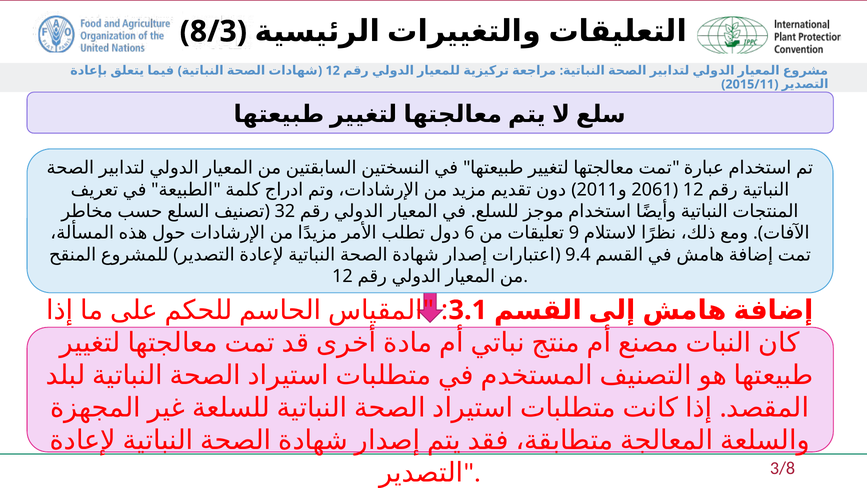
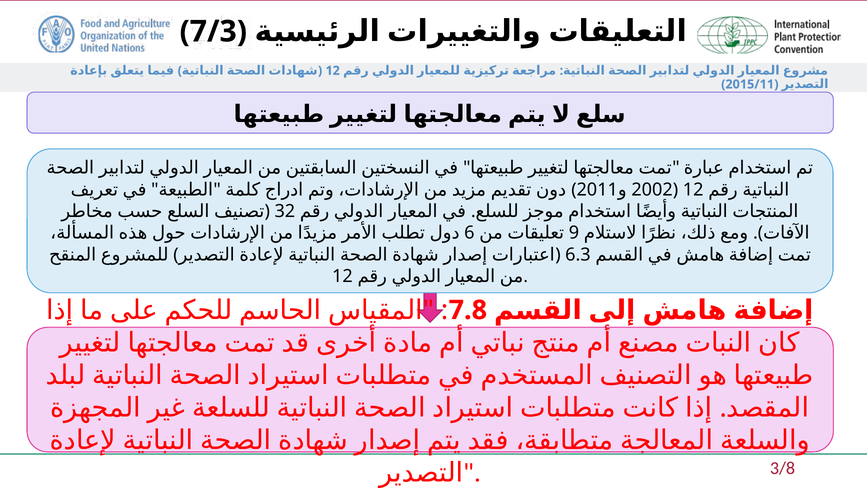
8/3: 8/3 -> 7/3
2061: 2061 -> 2002
9.4: 9.4 -> 6.3
3.1: 3.1 -> 7.8
